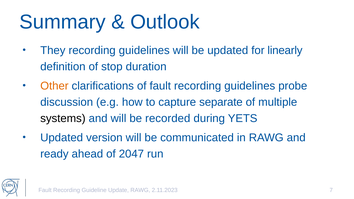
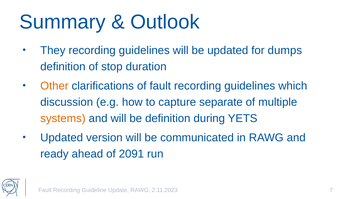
linearly: linearly -> dumps
probe: probe -> which
systems colour: black -> orange
be recorded: recorded -> definition
2047: 2047 -> 2091
